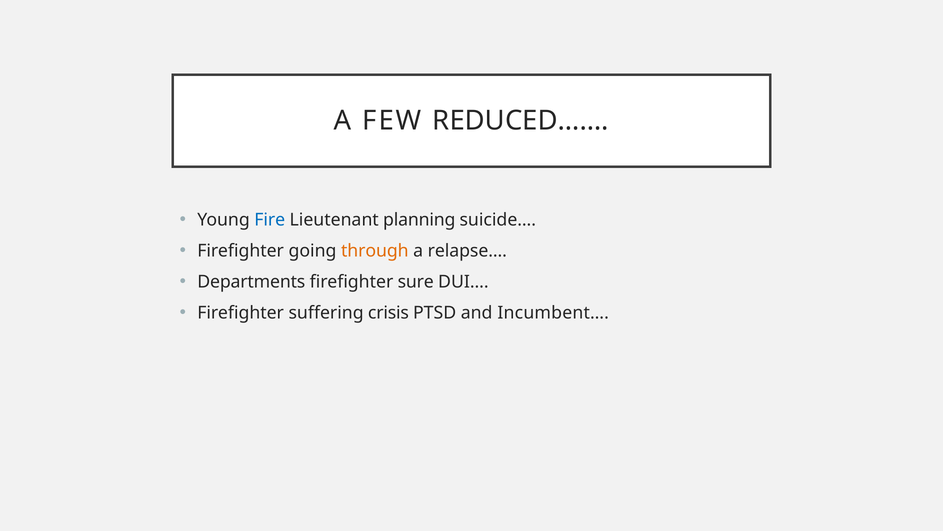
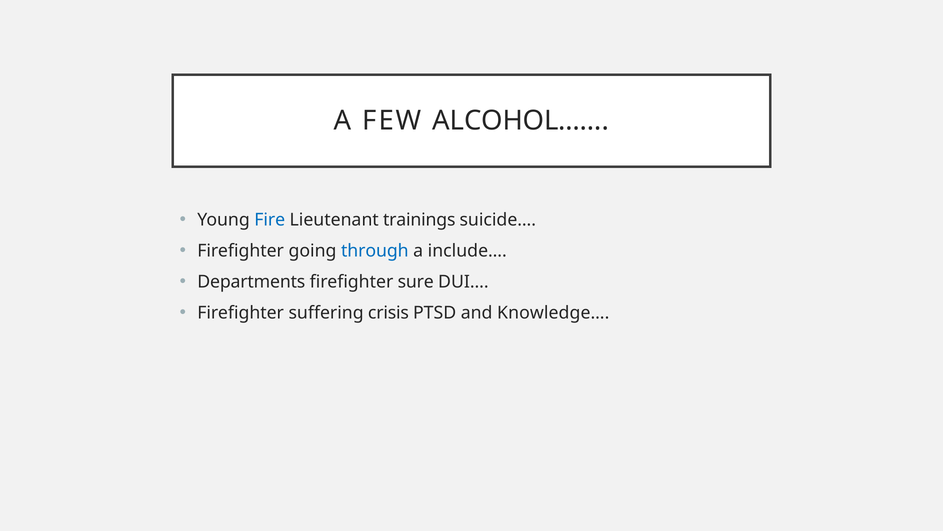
REDUCED……: REDUCED…… -> ALCOHOL……
planning: planning -> trainings
through colour: orange -> blue
relapse…: relapse… -> include…
Incumbent…: Incumbent… -> Knowledge…
